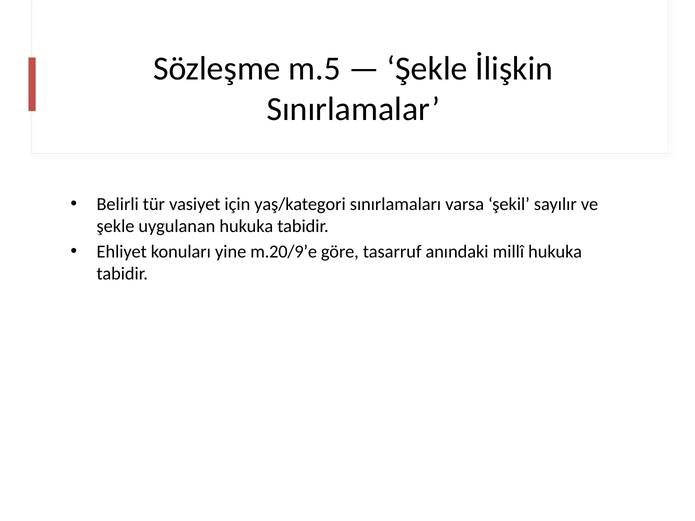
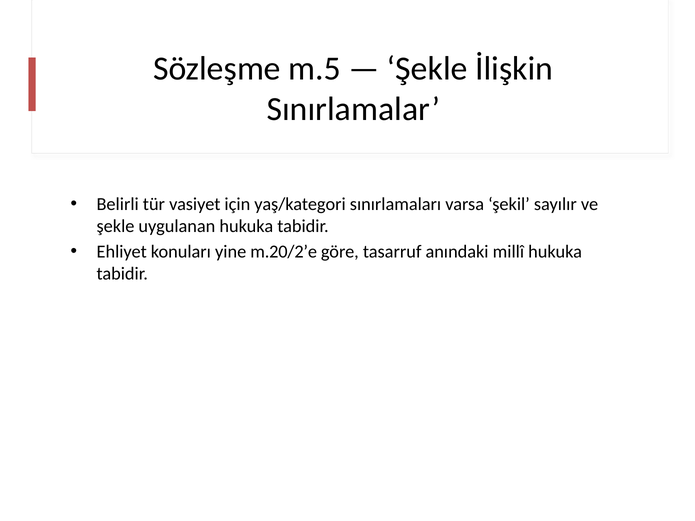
m.20/9’e: m.20/9’e -> m.20/2’e
